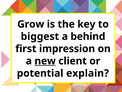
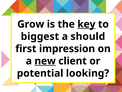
key underline: none -> present
behind: behind -> should
explain: explain -> looking
